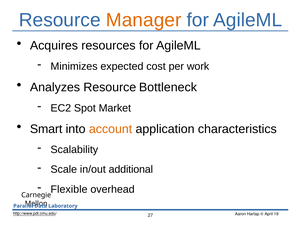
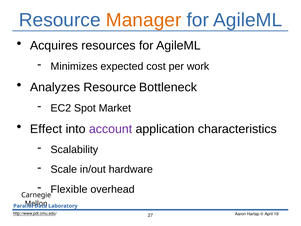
Smart: Smart -> Effect
account colour: orange -> purple
additional: additional -> hardware
